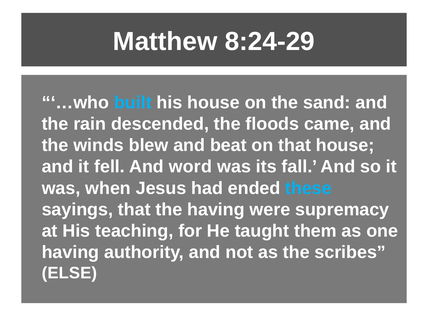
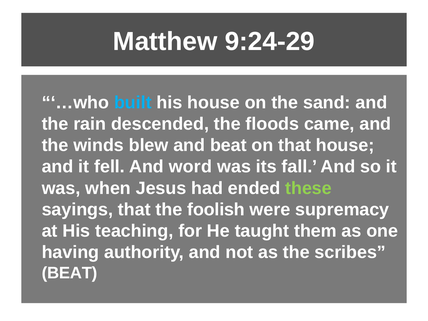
8:24-29: 8:24-29 -> 9:24-29
these colour: light blue -> light green
the having: having -> foolish
ELSE at (69, 273): ELSE -> BEAT
